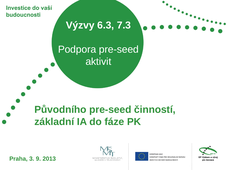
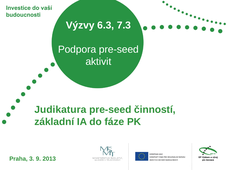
Původního: Původního -> Judikatura
